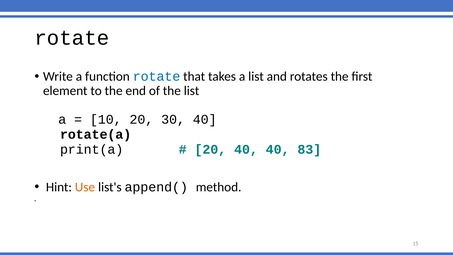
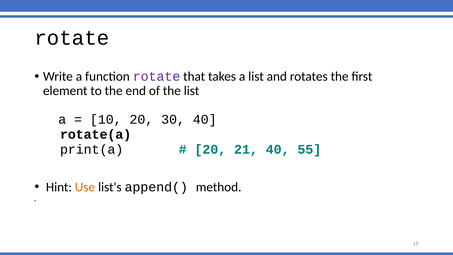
rotate at (157, 77) colour: blue -> purple
20 40: 40 -> 21
83: 83 -> 55
